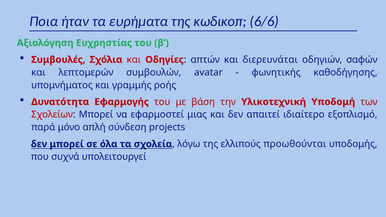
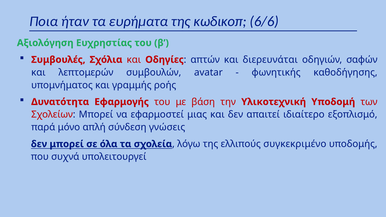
projects: projects -> γνώσεις
προωθούνται: προωθούνται -> συγκεκριμένο
